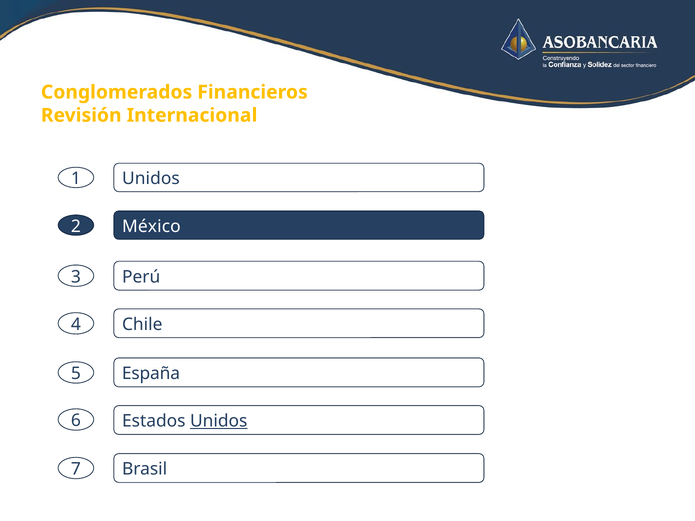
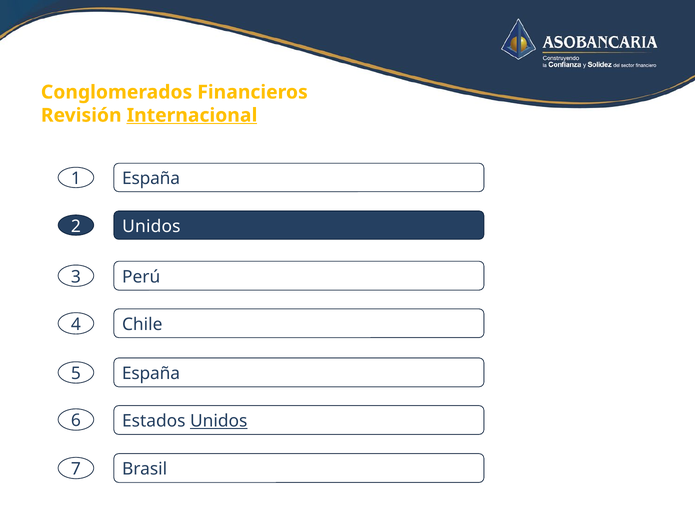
Internacional underline: none -> present
1 Unidos: Unidos -> España
2 México: México -> Unidos
